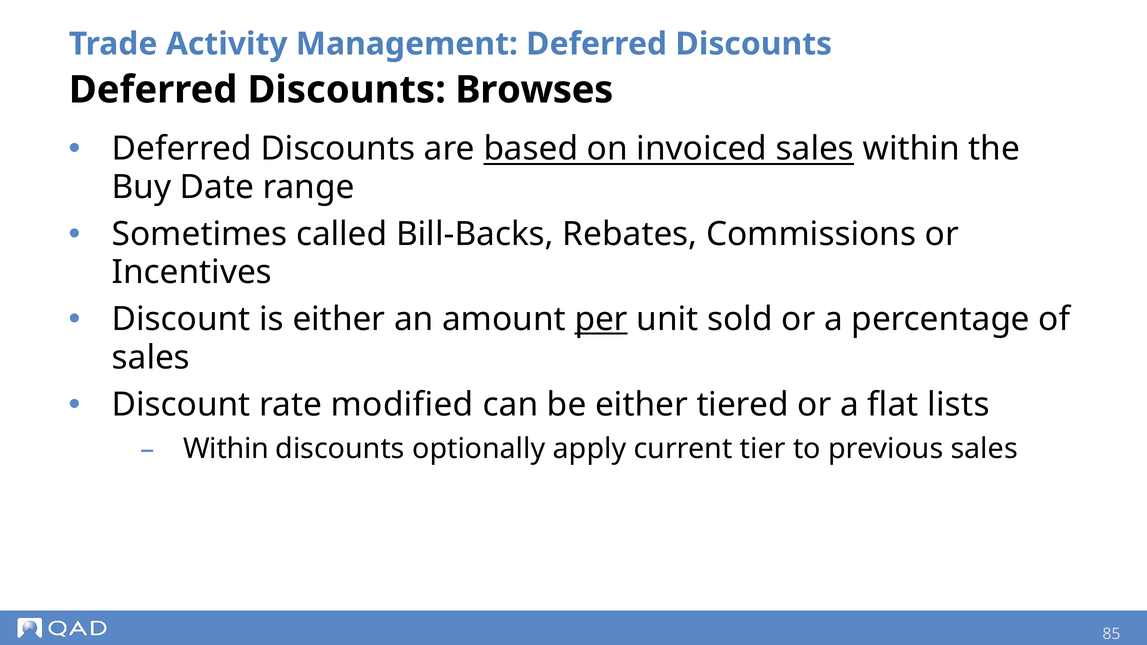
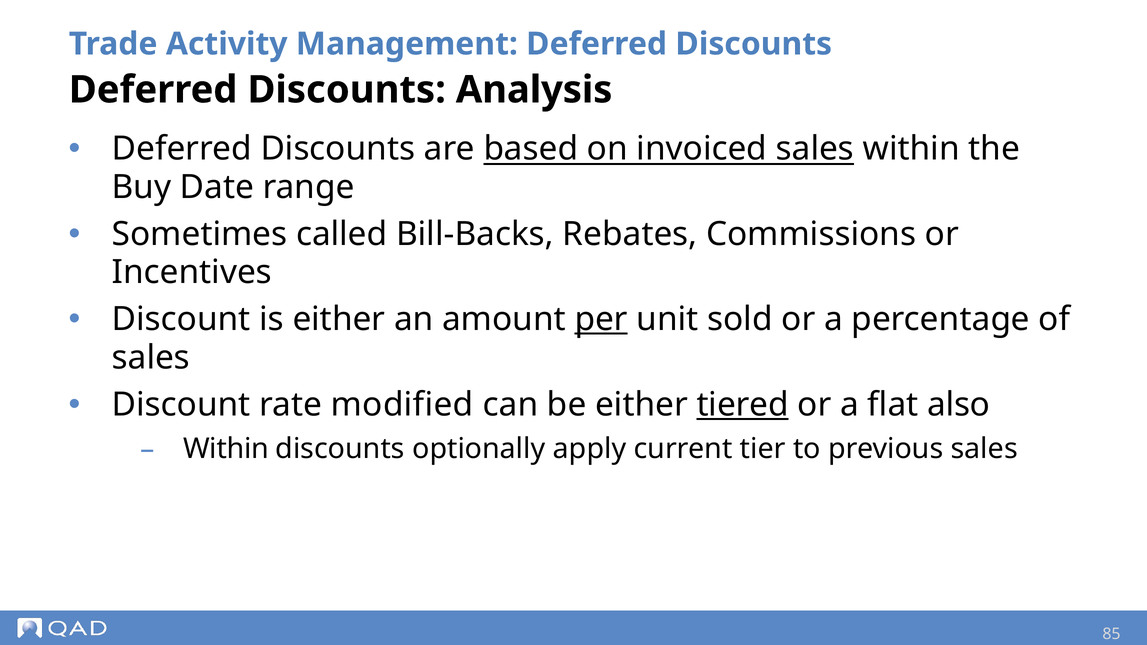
Browses: Browses -> Analysis
tiered underline: none -> present
lists: lists -> also
